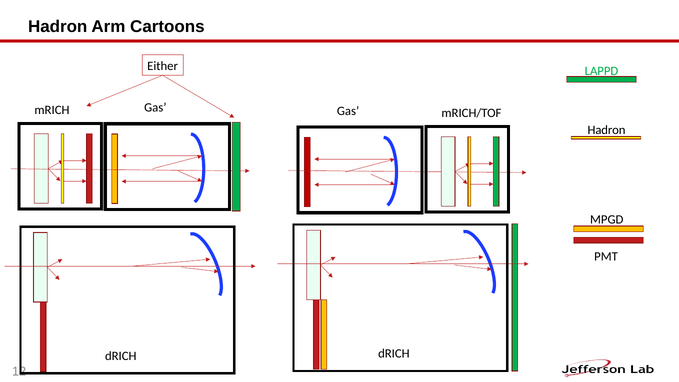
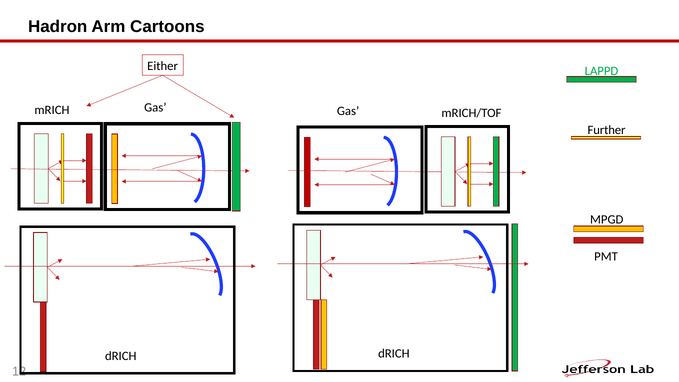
Hadron at (607, 130): Hadron -> Further
